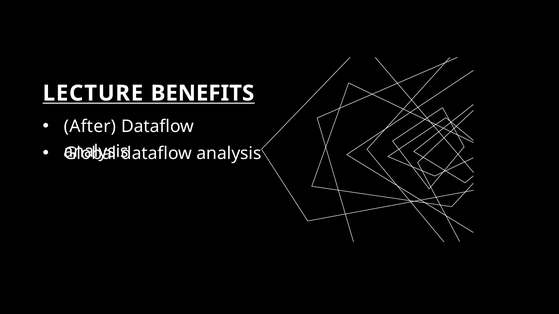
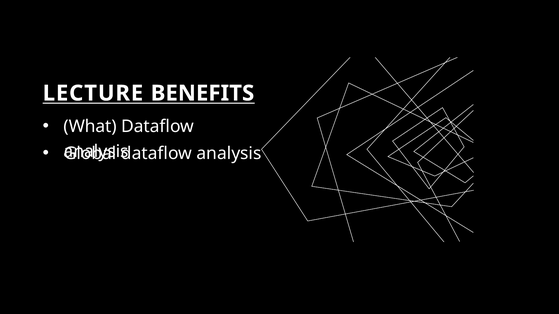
After: After -> What
